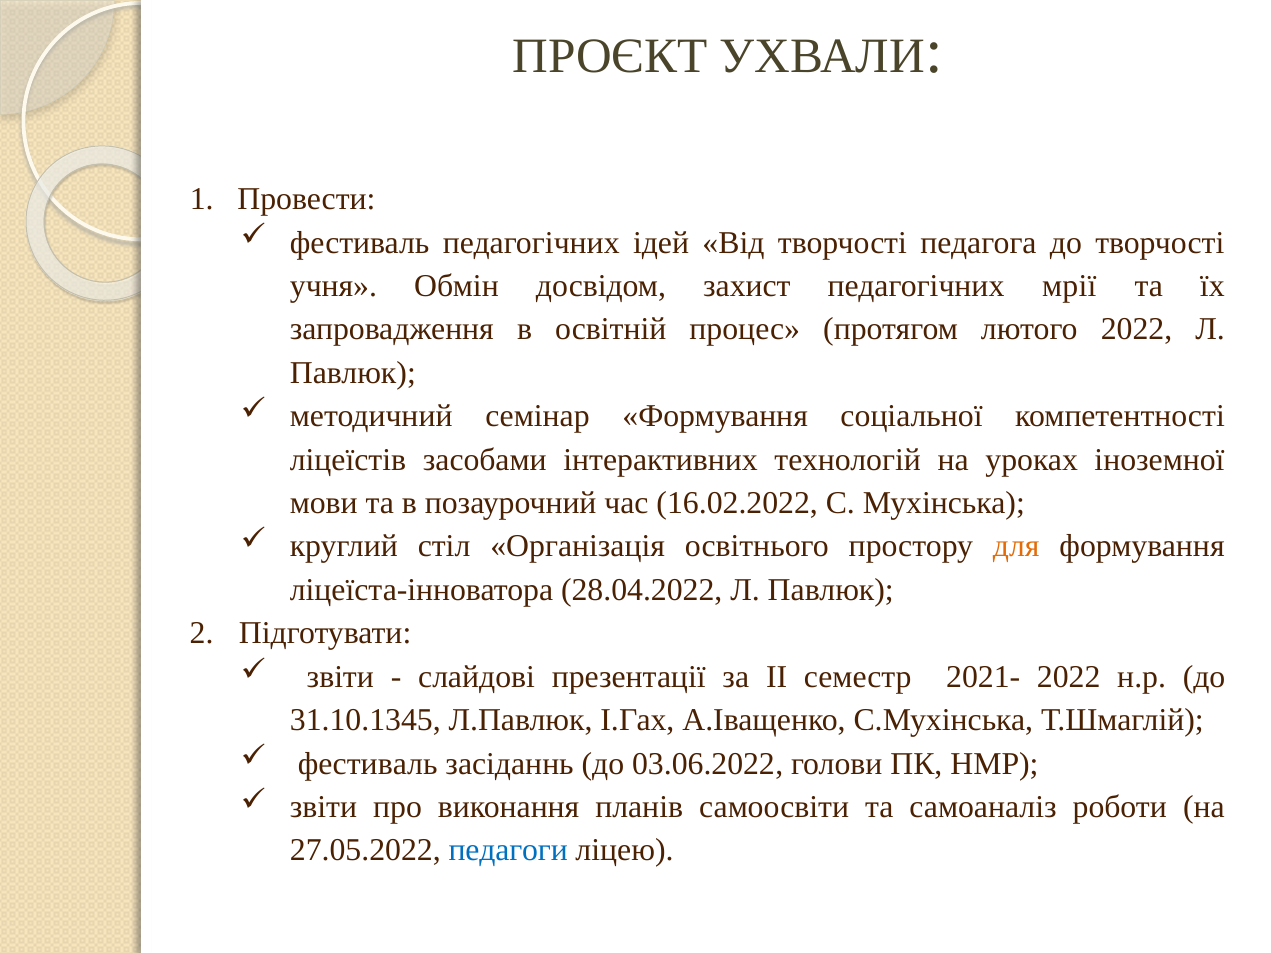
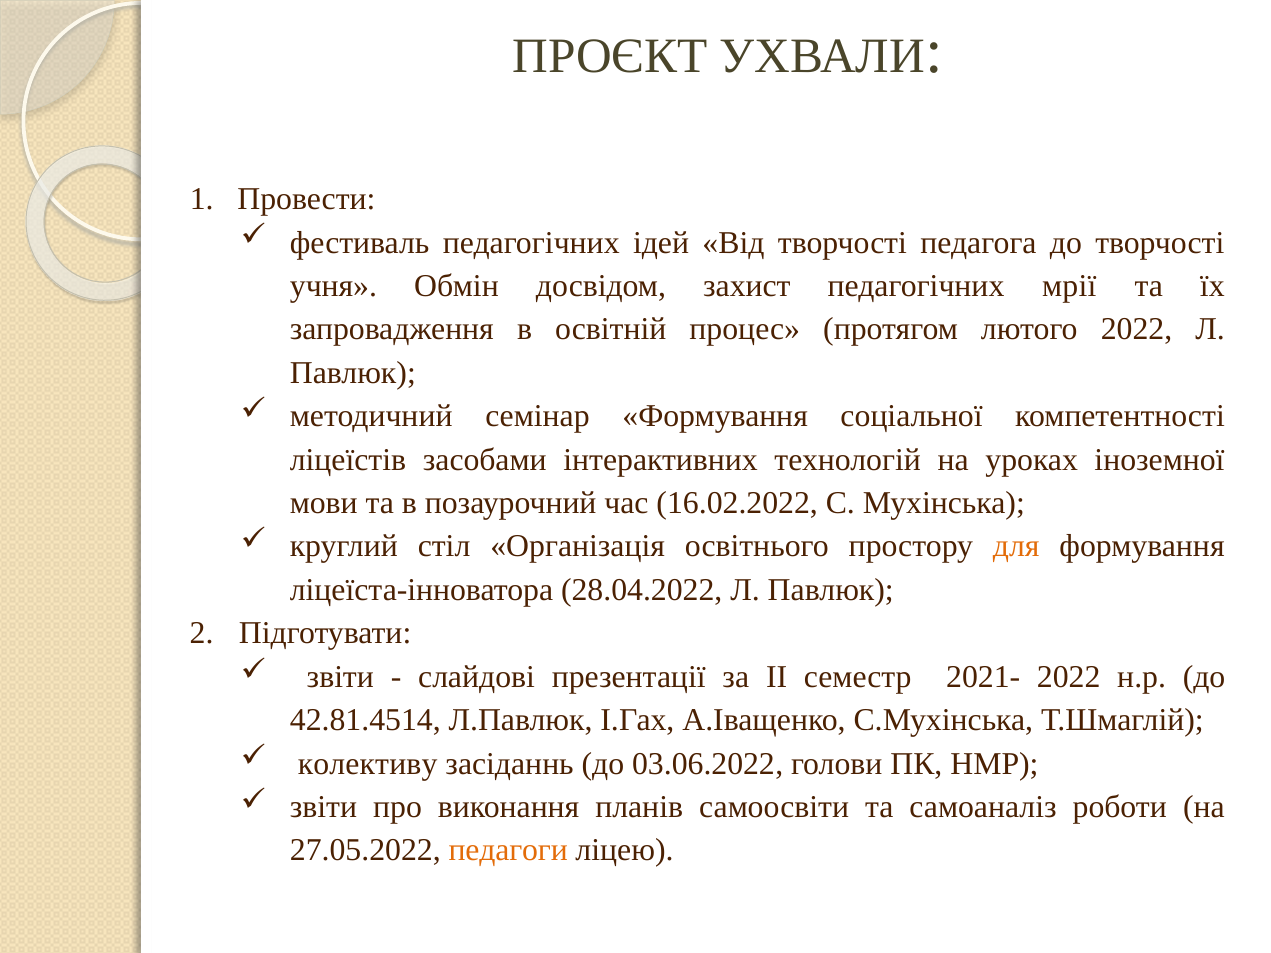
31.10.1345: 31.10.1345 -> 42.81.4514
фестиваль at (368, 764): фестиваль -> колективу
педагоги colour: blue -> orange
